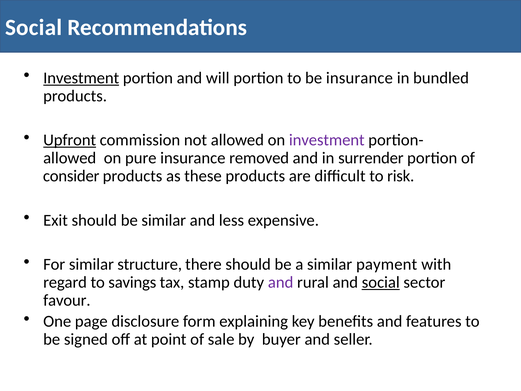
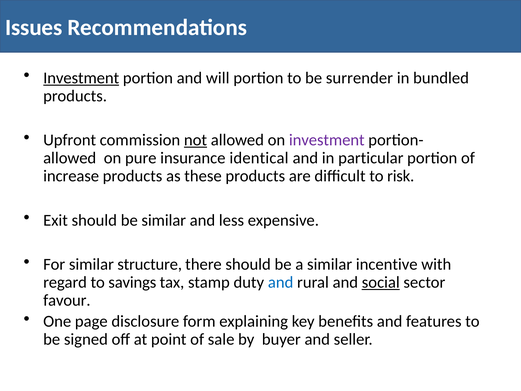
Social at (34, 28): Social -> Issues
be insurance: insurance -> surrender
Upfront underline: present -> none
not underline: none -> present
removed: removed -> identical
surrender: surrender -> particular
consider: consider -> increase
payment: payment -> incentive
and at (281, 282) colour: purple -> blue
